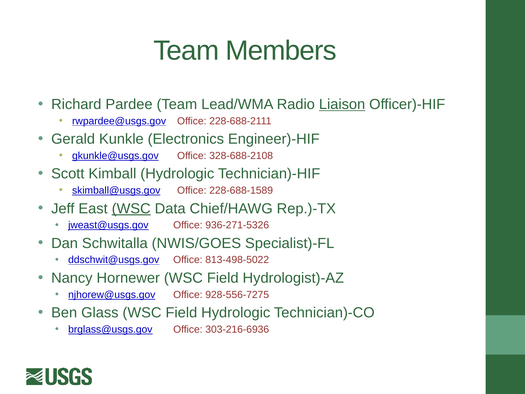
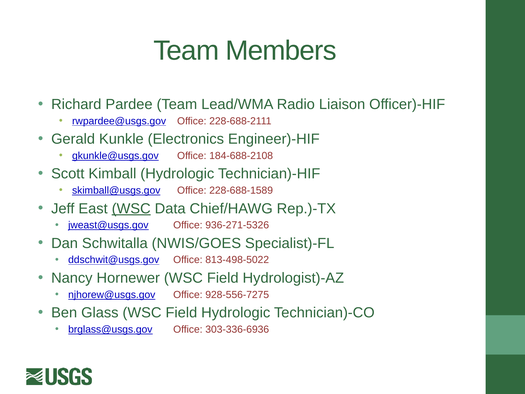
Liaison underline: present -> none
328-688-2108: 328-688-2108 -> 184-688-2108
303-216-6936: 303-216-6936 -> 303-336-6936
